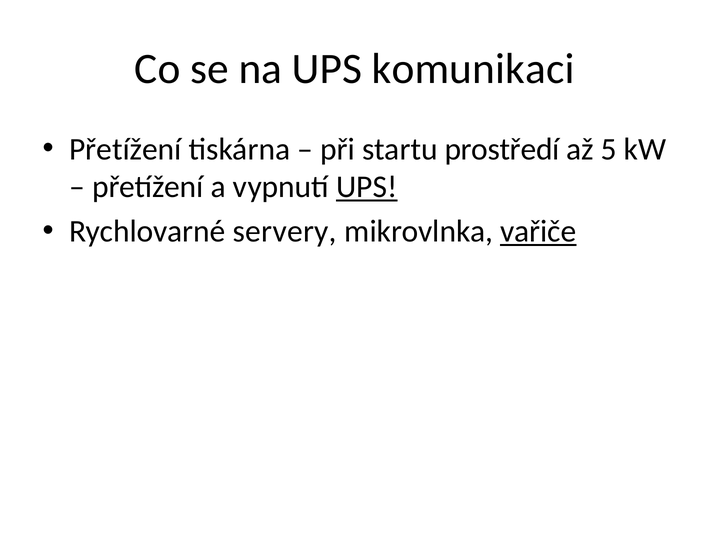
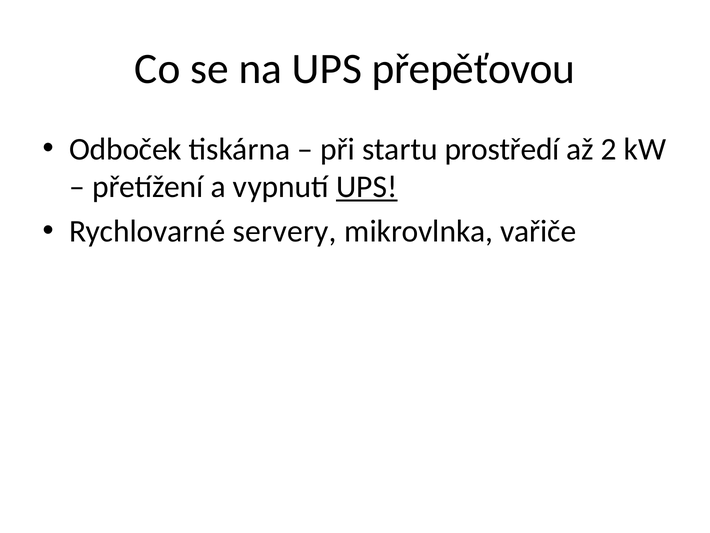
komunikaci: komunikaci -> přepěťovou
Přetížení at (125, 149): Přetížení -> Odboček
5: 5 -> 2
vařiče underline: present -> none
